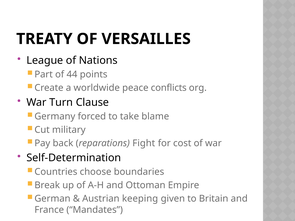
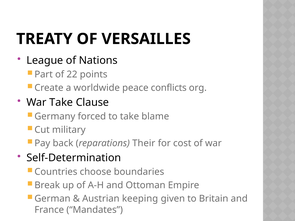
44: 44 -> 22
War Turn: Turn -> Take
Fight: Fight -> Their
